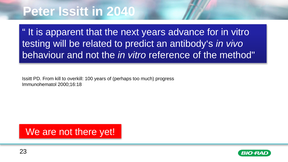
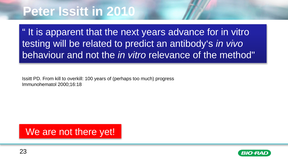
2040: 2040 -> 2010
reference: reference -> relevance
